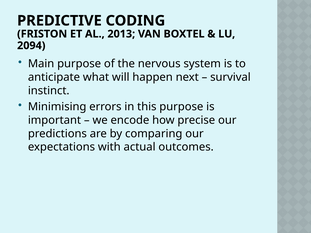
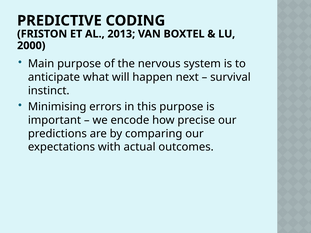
2094: 2094 -> 2000
